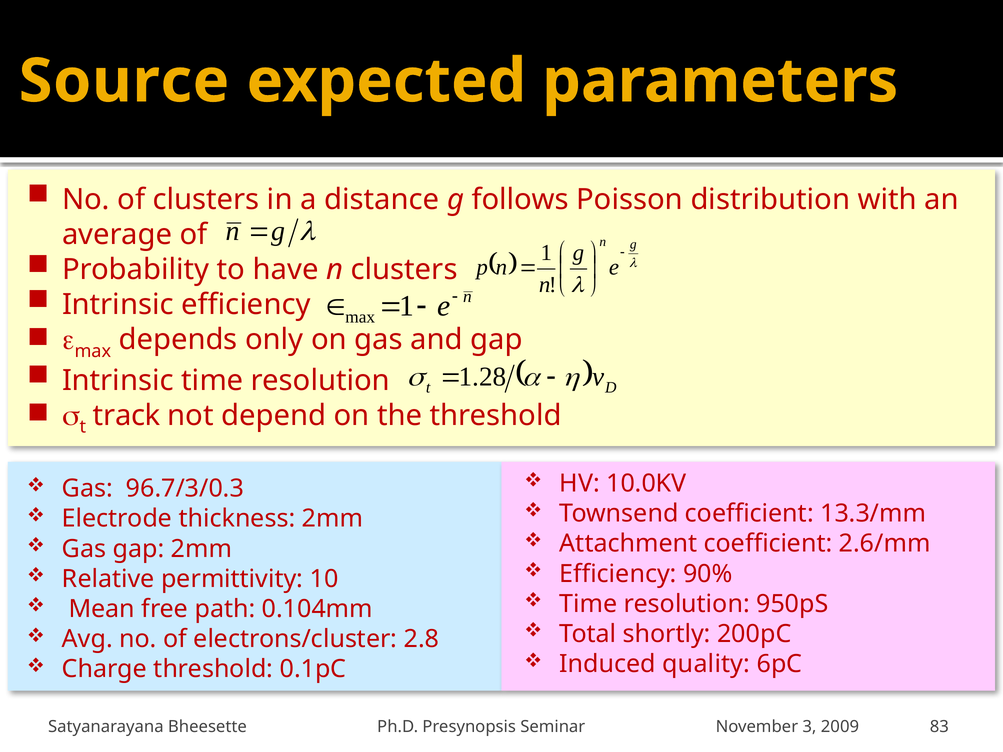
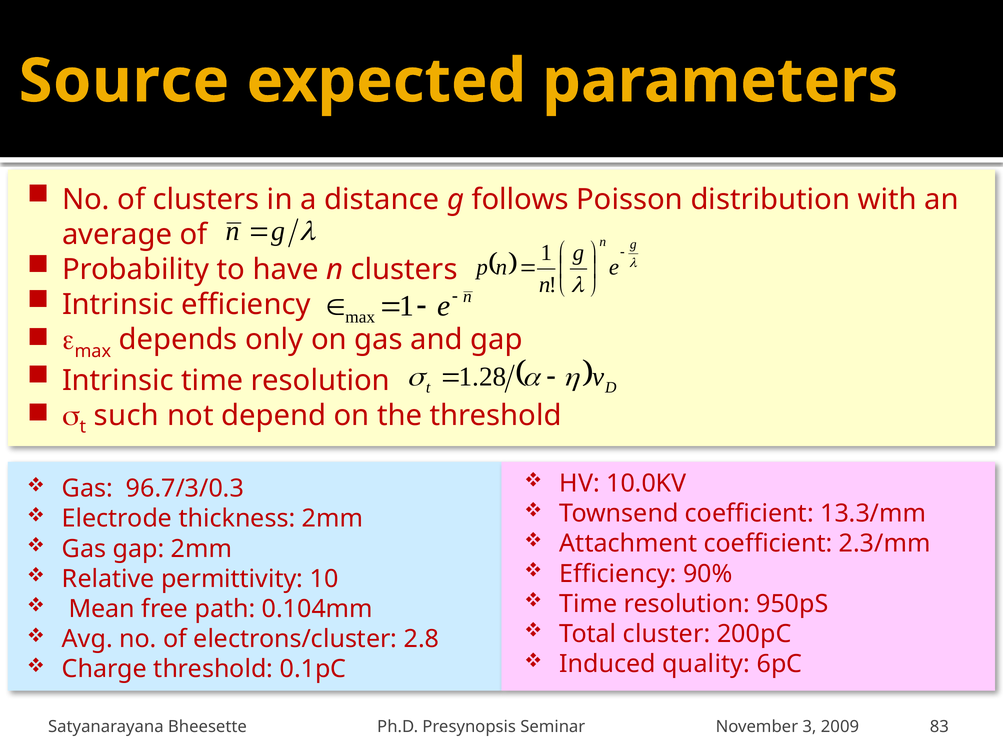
track: track -> such
2.6/mm: 2.6/mm -> 2.3/mm
shortly: shortly -> cluster
